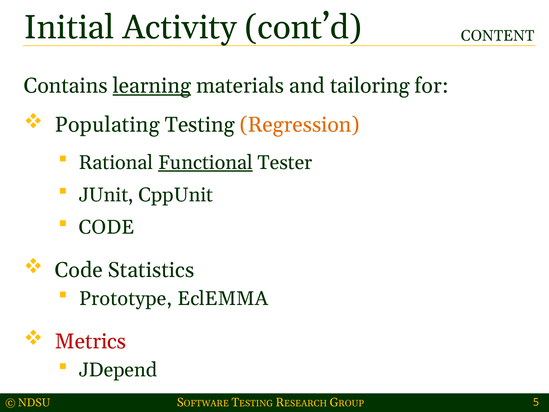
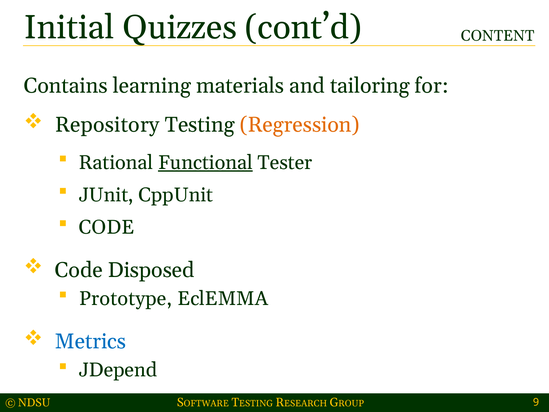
Activity: Activity -> Quizzes
learning underline: present -> none
Populating: Populating -> Repository
Statistics: Statistics -> Disposed
Metrics colour: red -> blue
5: 5 -> 9
